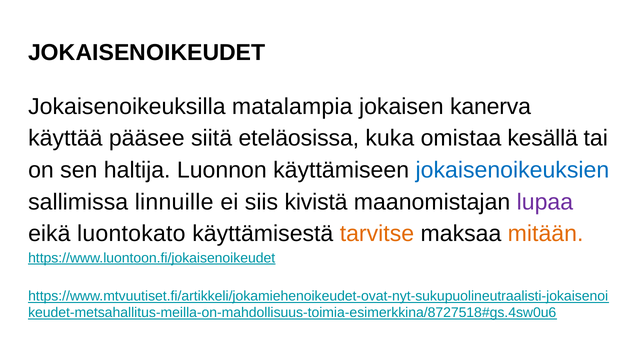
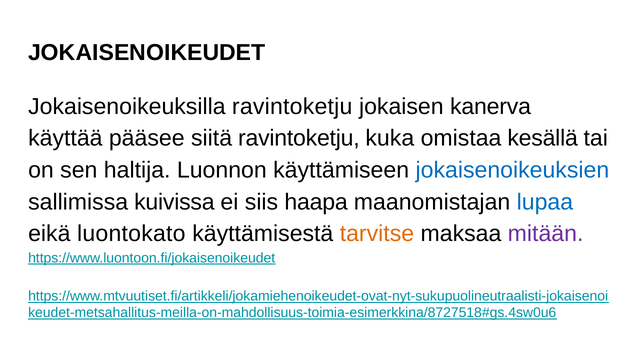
Jokaisenoikeuksilla matalampia: matalampia -> ravintoketju
siitä eteläosissa: eteläosissa -> ravintoketju
linnuille: linnuille -> kuivissa
kivistä: kivistä -> haapa
lupaa colour: purple -> blue
mitään colour: orange -> purple
